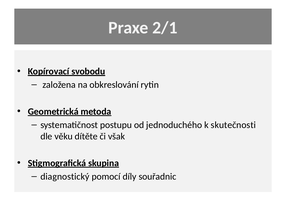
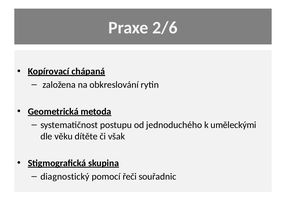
2/1: 2/1 -> 2/6
svobodu: svobodu -> chápaná
skutečnosti: skutečnosti -> uměleckými
díly: díly -> řeči
